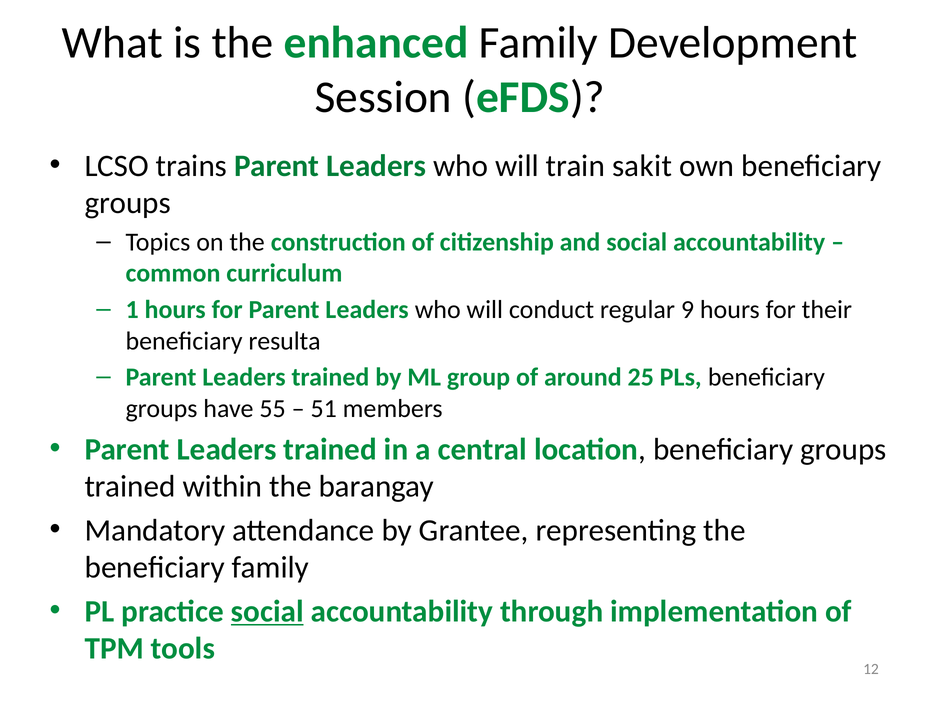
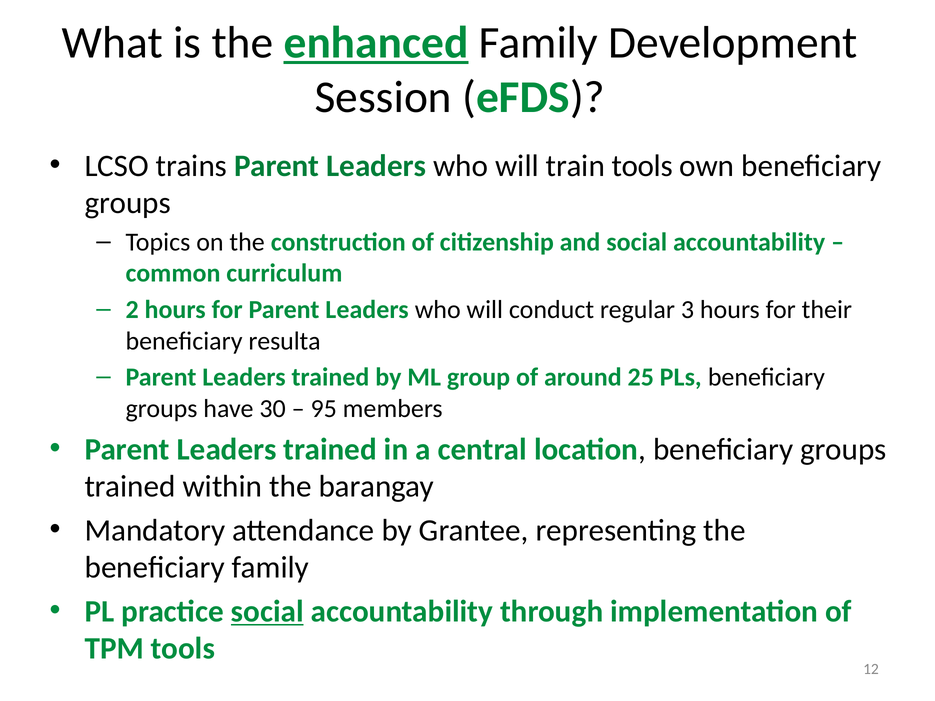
enhanced underline: none -> present
train sakit: sakit -> tools
1: 1 -> 2
9: 9 -> 3
55: 55 -> 30
51: 51 -> 95
